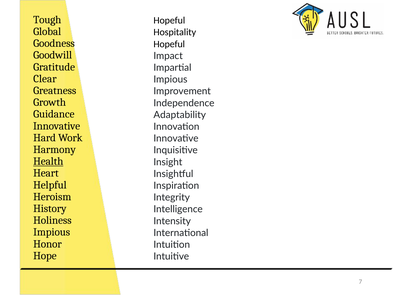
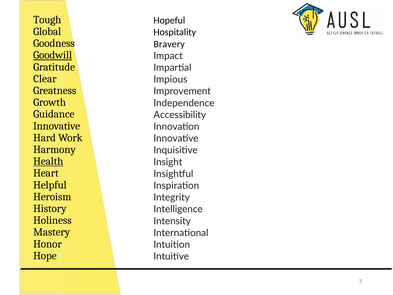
Hopeful at (169, 44): Hopeful -> Bravery
Goodwill underline: none -> present
Adaptability: Adaptability -> Accessibility
Impious at (52, 232): Impious -> Mastery
